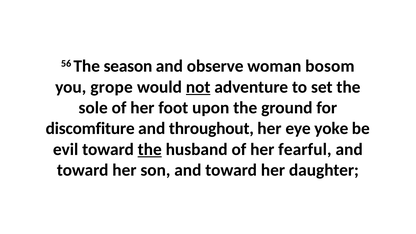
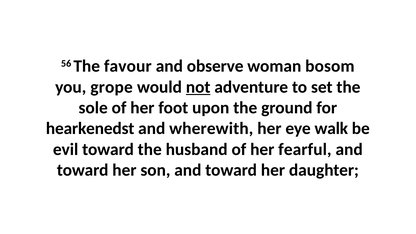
season: season -> favour
discomfiture: discomfiture -> hearkenedst
throughout: throughout -> wherewith
yoke: yoke -> walk
the at (150, 149) underline: present -> none
